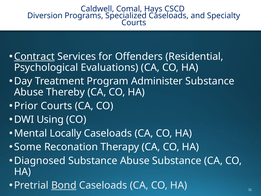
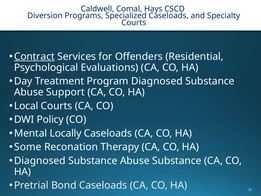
Program Administer: Administer -> Diagnosed
Thereby: Thereby -> Support
Prior: Prior -> Local
Using: Using -> Policy
Bond underline: present -> none
